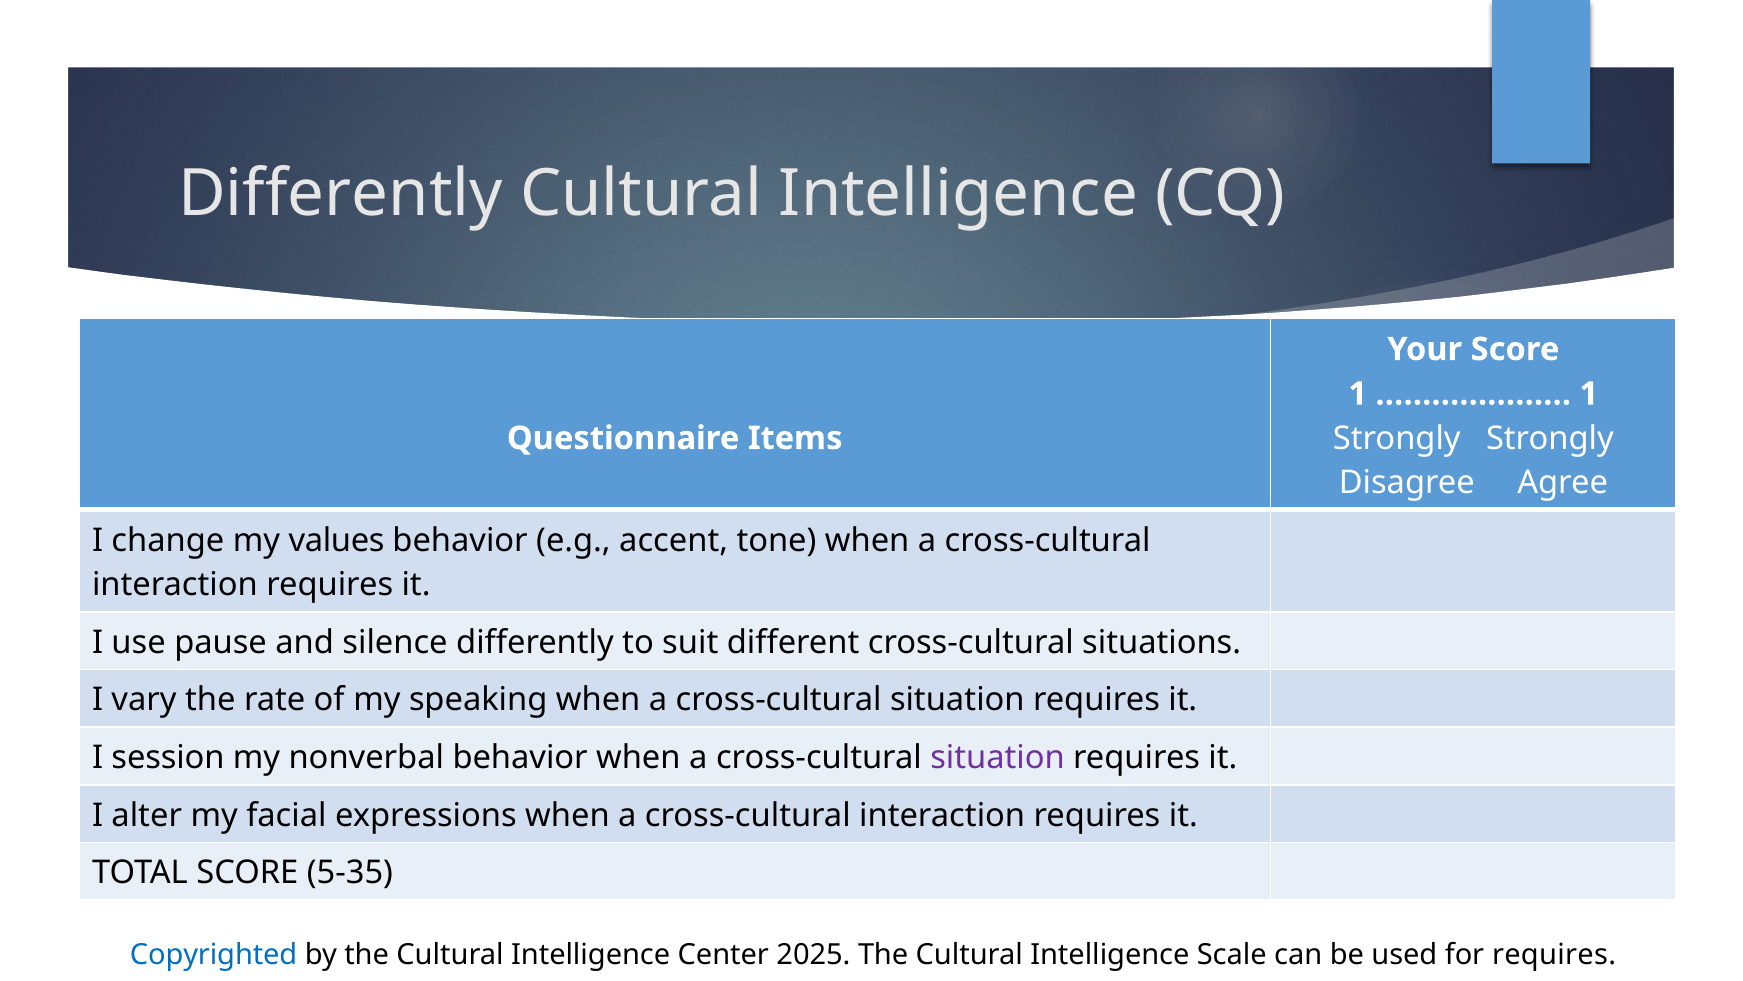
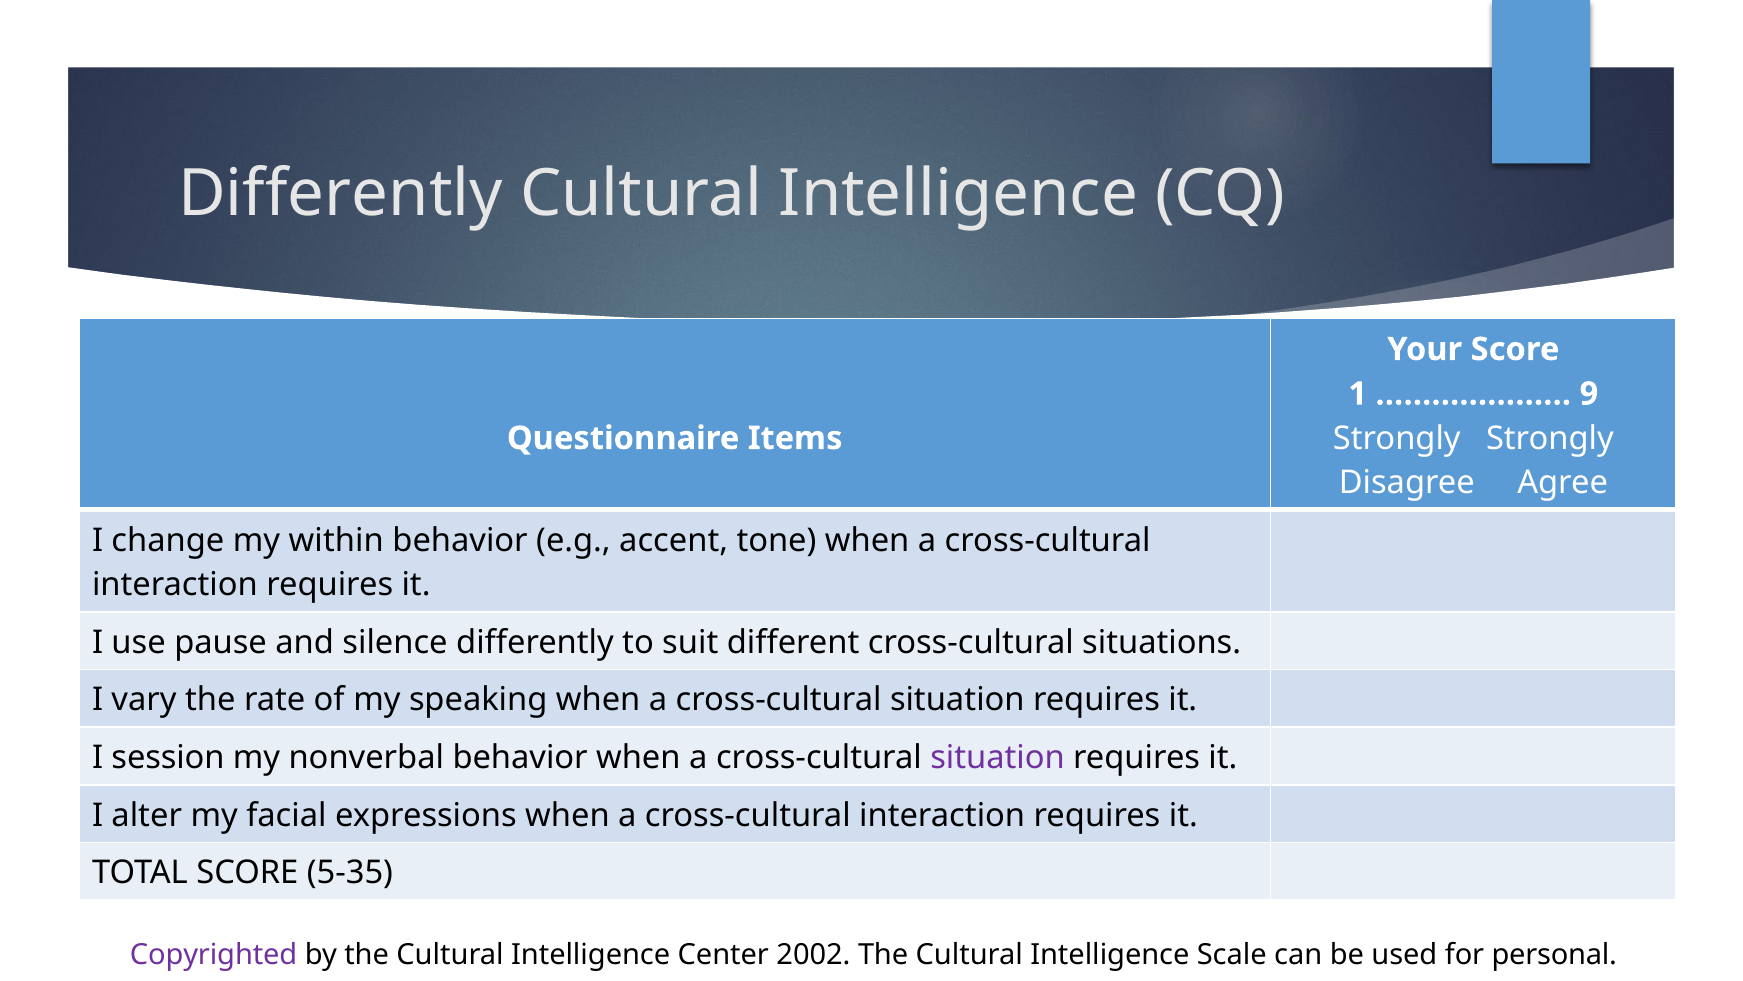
1 at (1589, 394): 1 -> 9
values: values -> within
Copyrighted colour: blue -> purple
2025: 2025 -> 2002
for requires: requires -> personal
